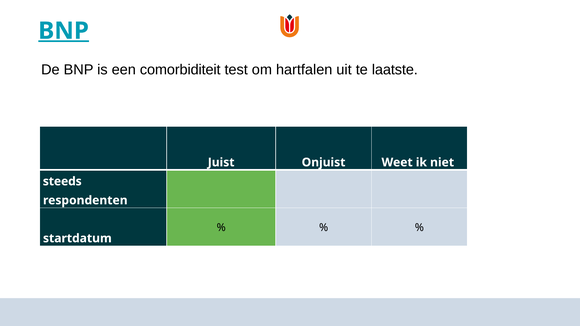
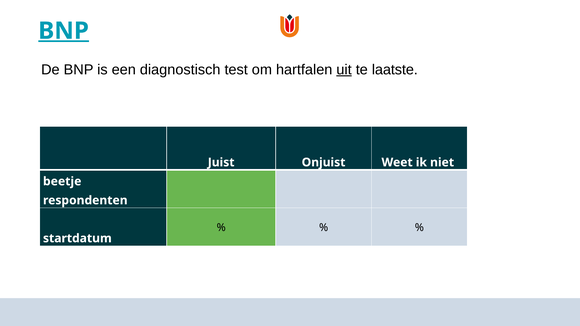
comorbiditeit: comorbiditeit -> diagnostisch
uit underline: none -> present
steeds: steeds -> beetje
